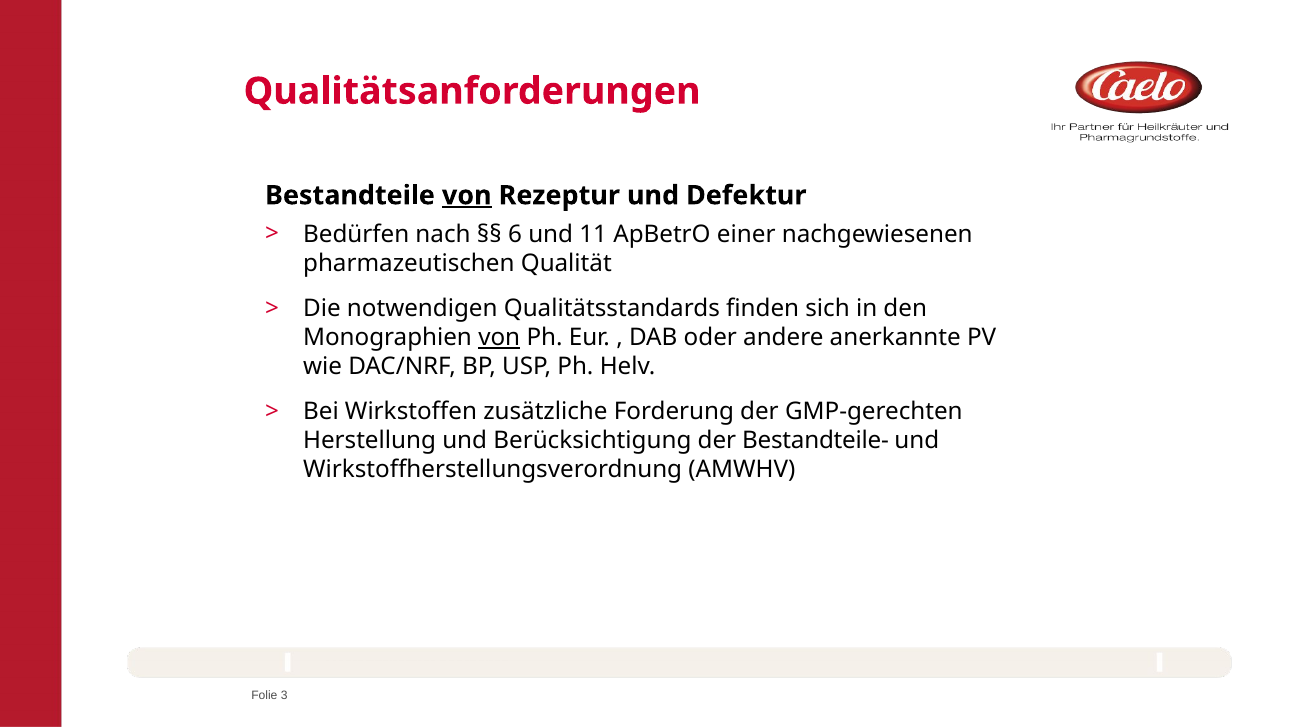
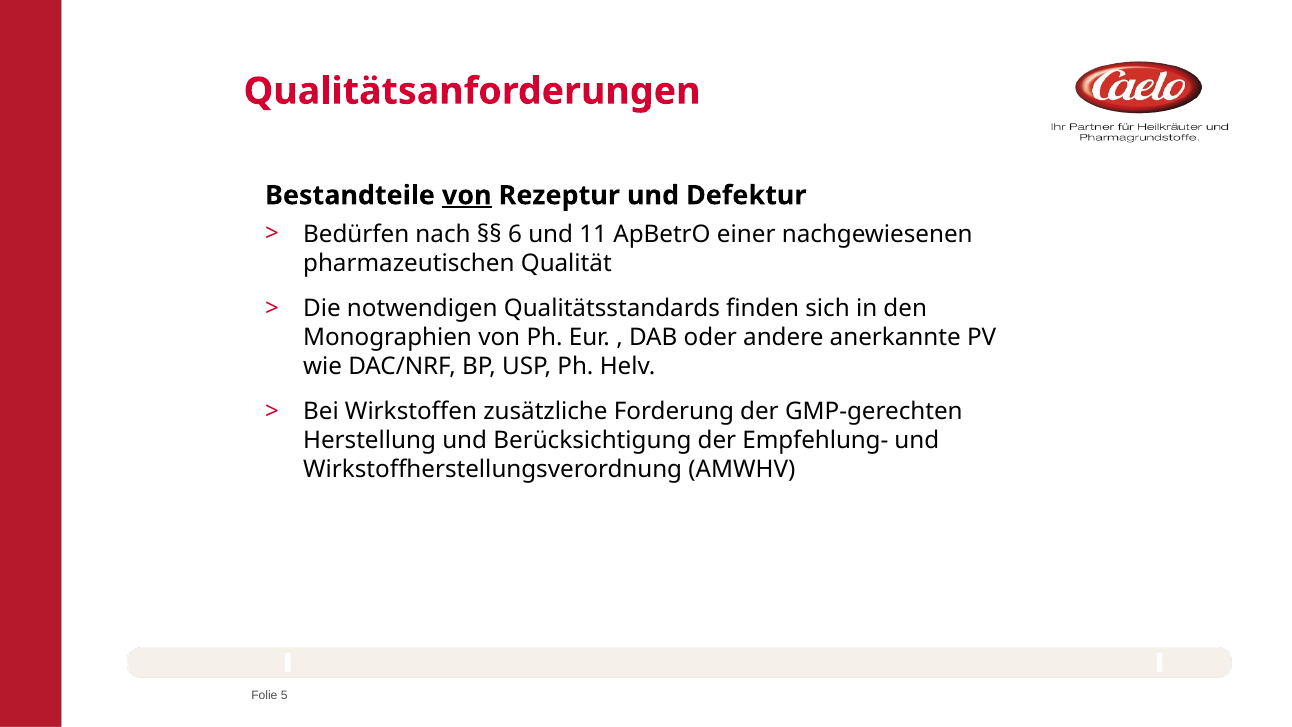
von at (499, 337) underline: present -> none
Bestandteile-: Bestandteile- -> Empfehlung-
3: 3 -> 5
